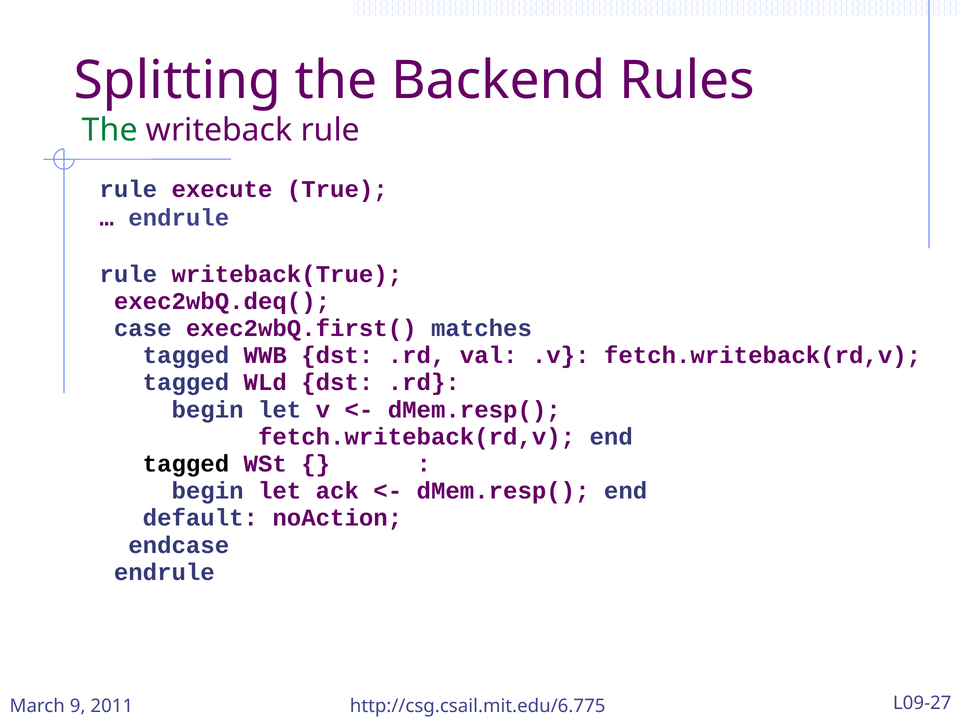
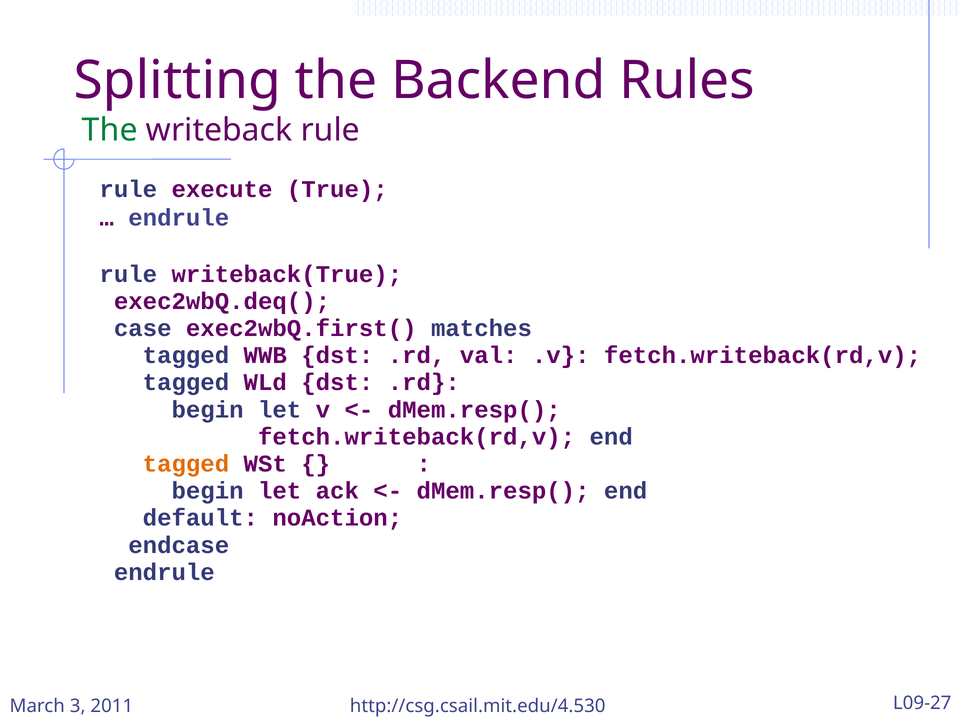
tagged at (186, 464) colour: black -> orange
9: 9 -> 3
http://csg.csail.mit.edu/6.775: http://csg.csail.mit.edu/6.775 -> http://csg.csail.mit.edu/4.530
